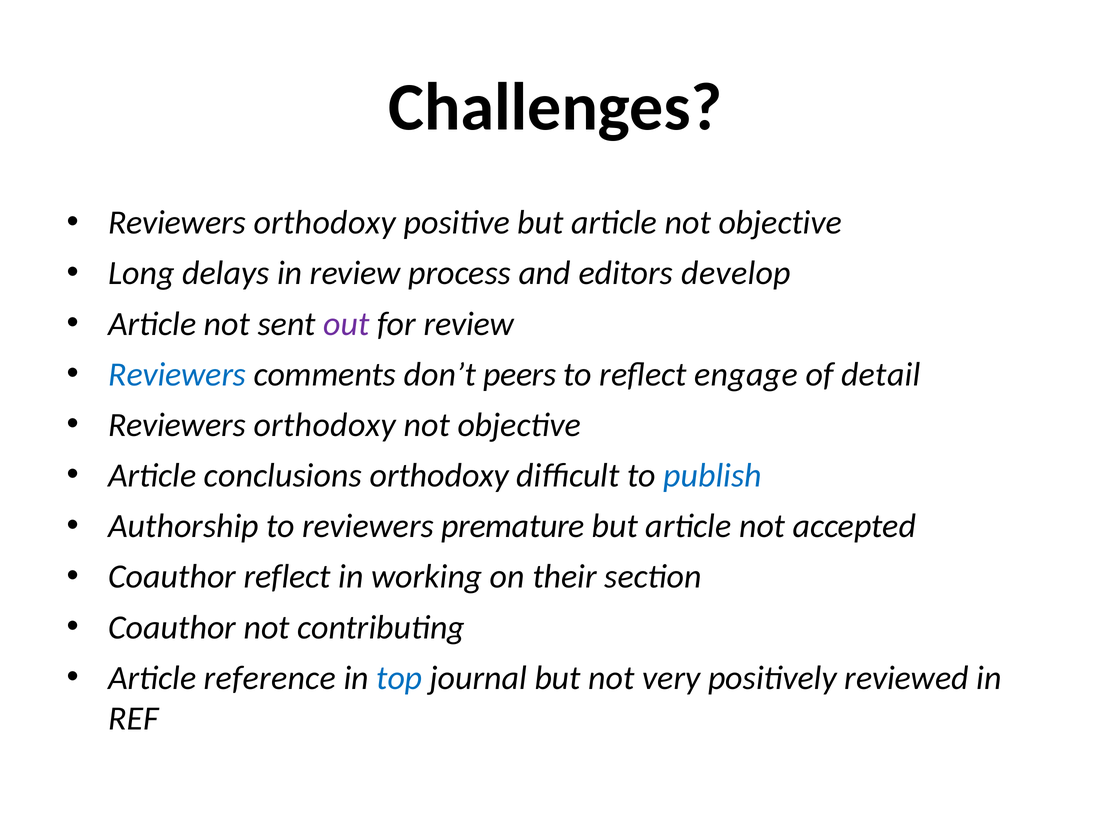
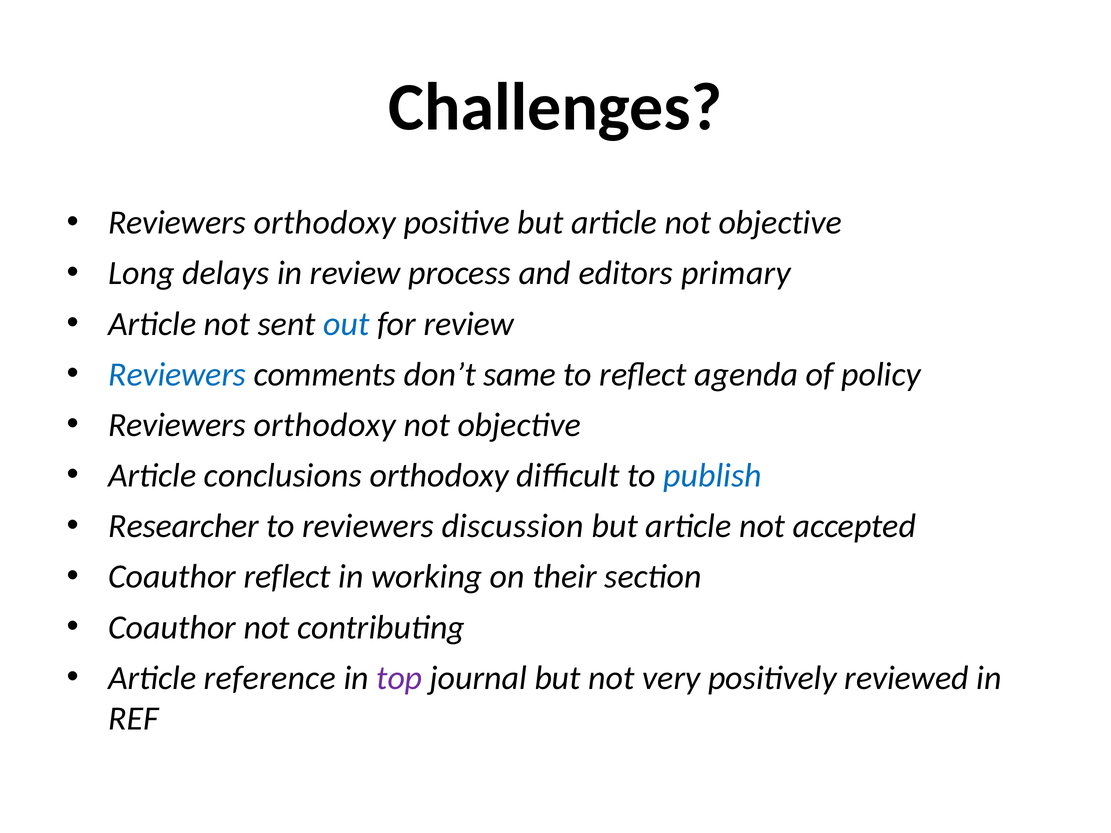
develop: develop -> primary
out colour: purple -> blue
peers: peers -> same
engage: engage -> agenda
detail: detail -> policy
Authorship: Authorship -> Researcher
premature: premature -> discussion
top colour: blue -> purple
